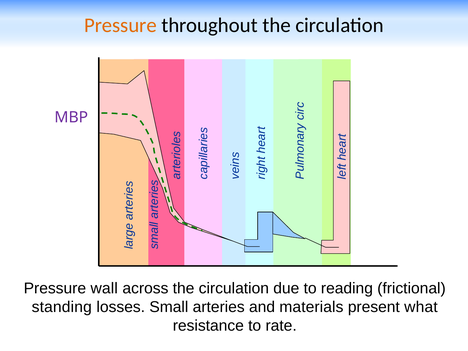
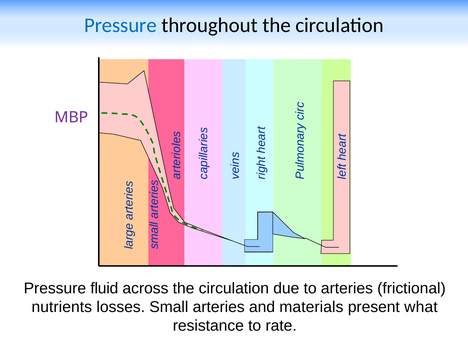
Pressure at (120, 25) colour: orange -> blue
wall: wall -> fluid
to reading: reading -> arteries
standing: standing -> nutrients
